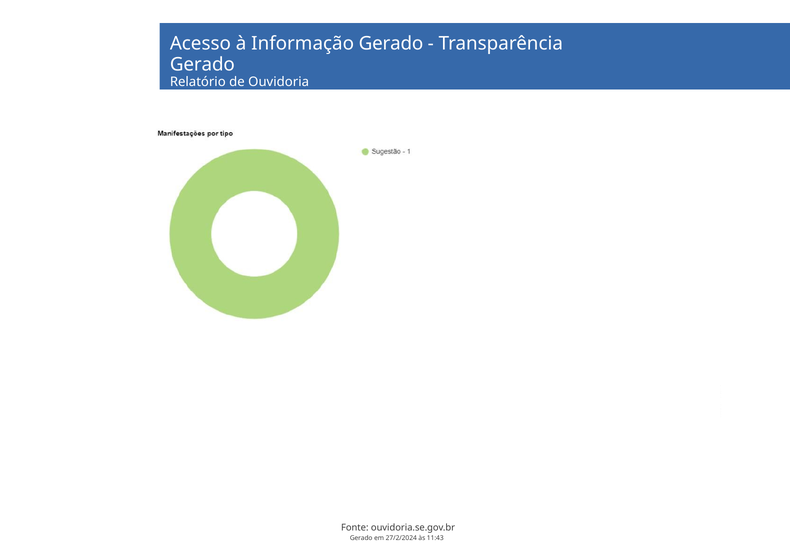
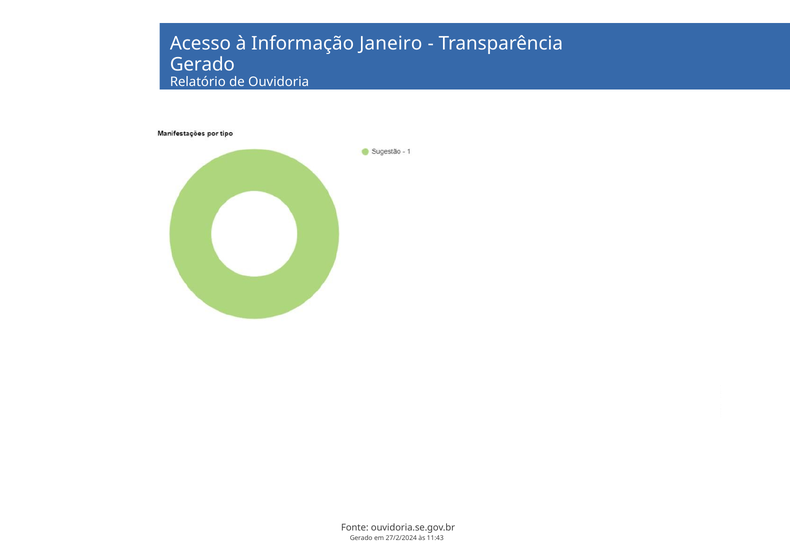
Informação Gerado: Gerado -> Janeiro
